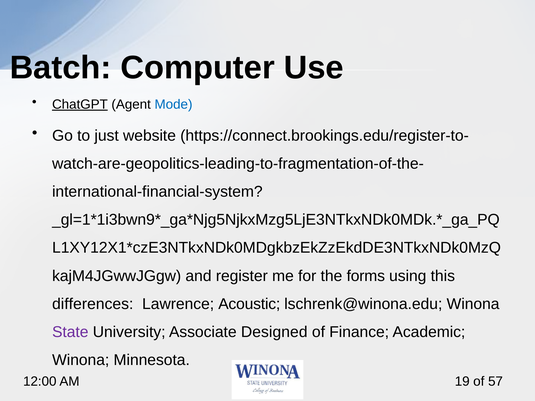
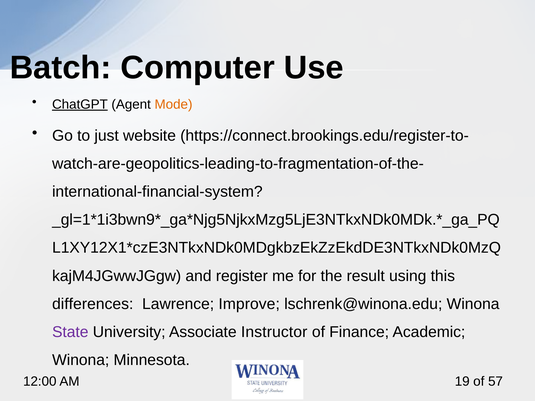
Mode colour: blue -> orange
forms: forms -> result
Acoustic: Acoustic -> Improve
Designed: Designed -> Instructor
